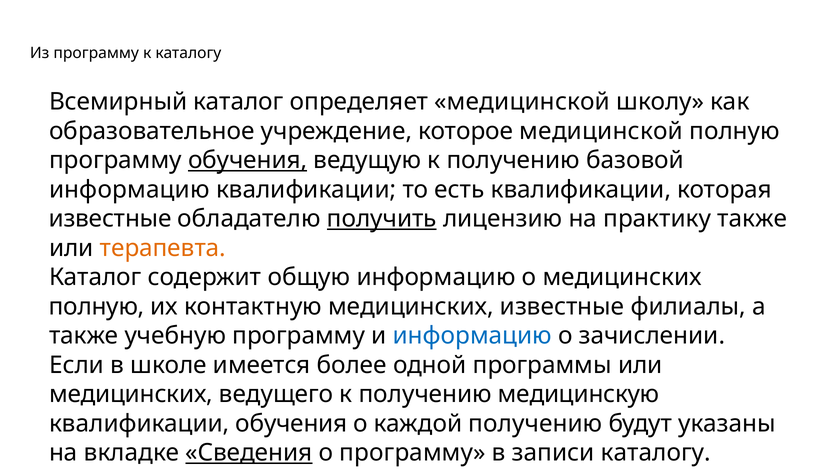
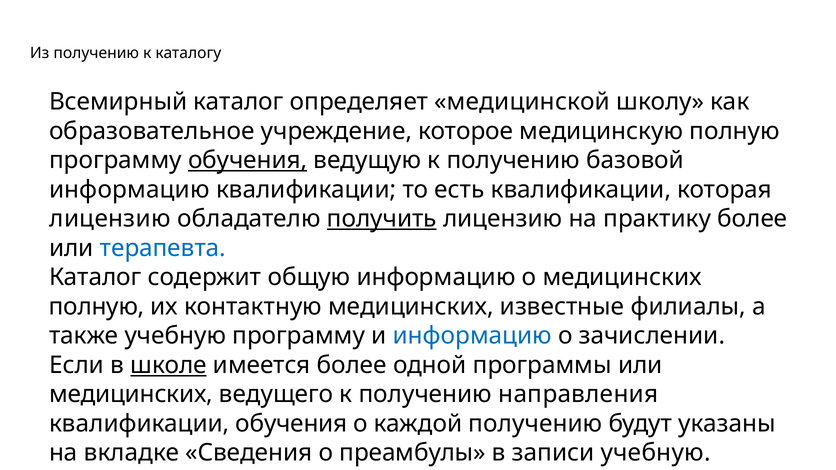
Из программу: программу -> получению
которое медицинской: медицинской -> медицинскую
известные at (110, 219): известные -> лицензию
практику также: также -> более
терапевта colour: orange -> blue
школе underline: none -> present
медицинскую: медицинскую -> направления
Сведения underline: present -> none
о программу: программу -> преамбулы
записи каталогу: каталогу -> учебную
